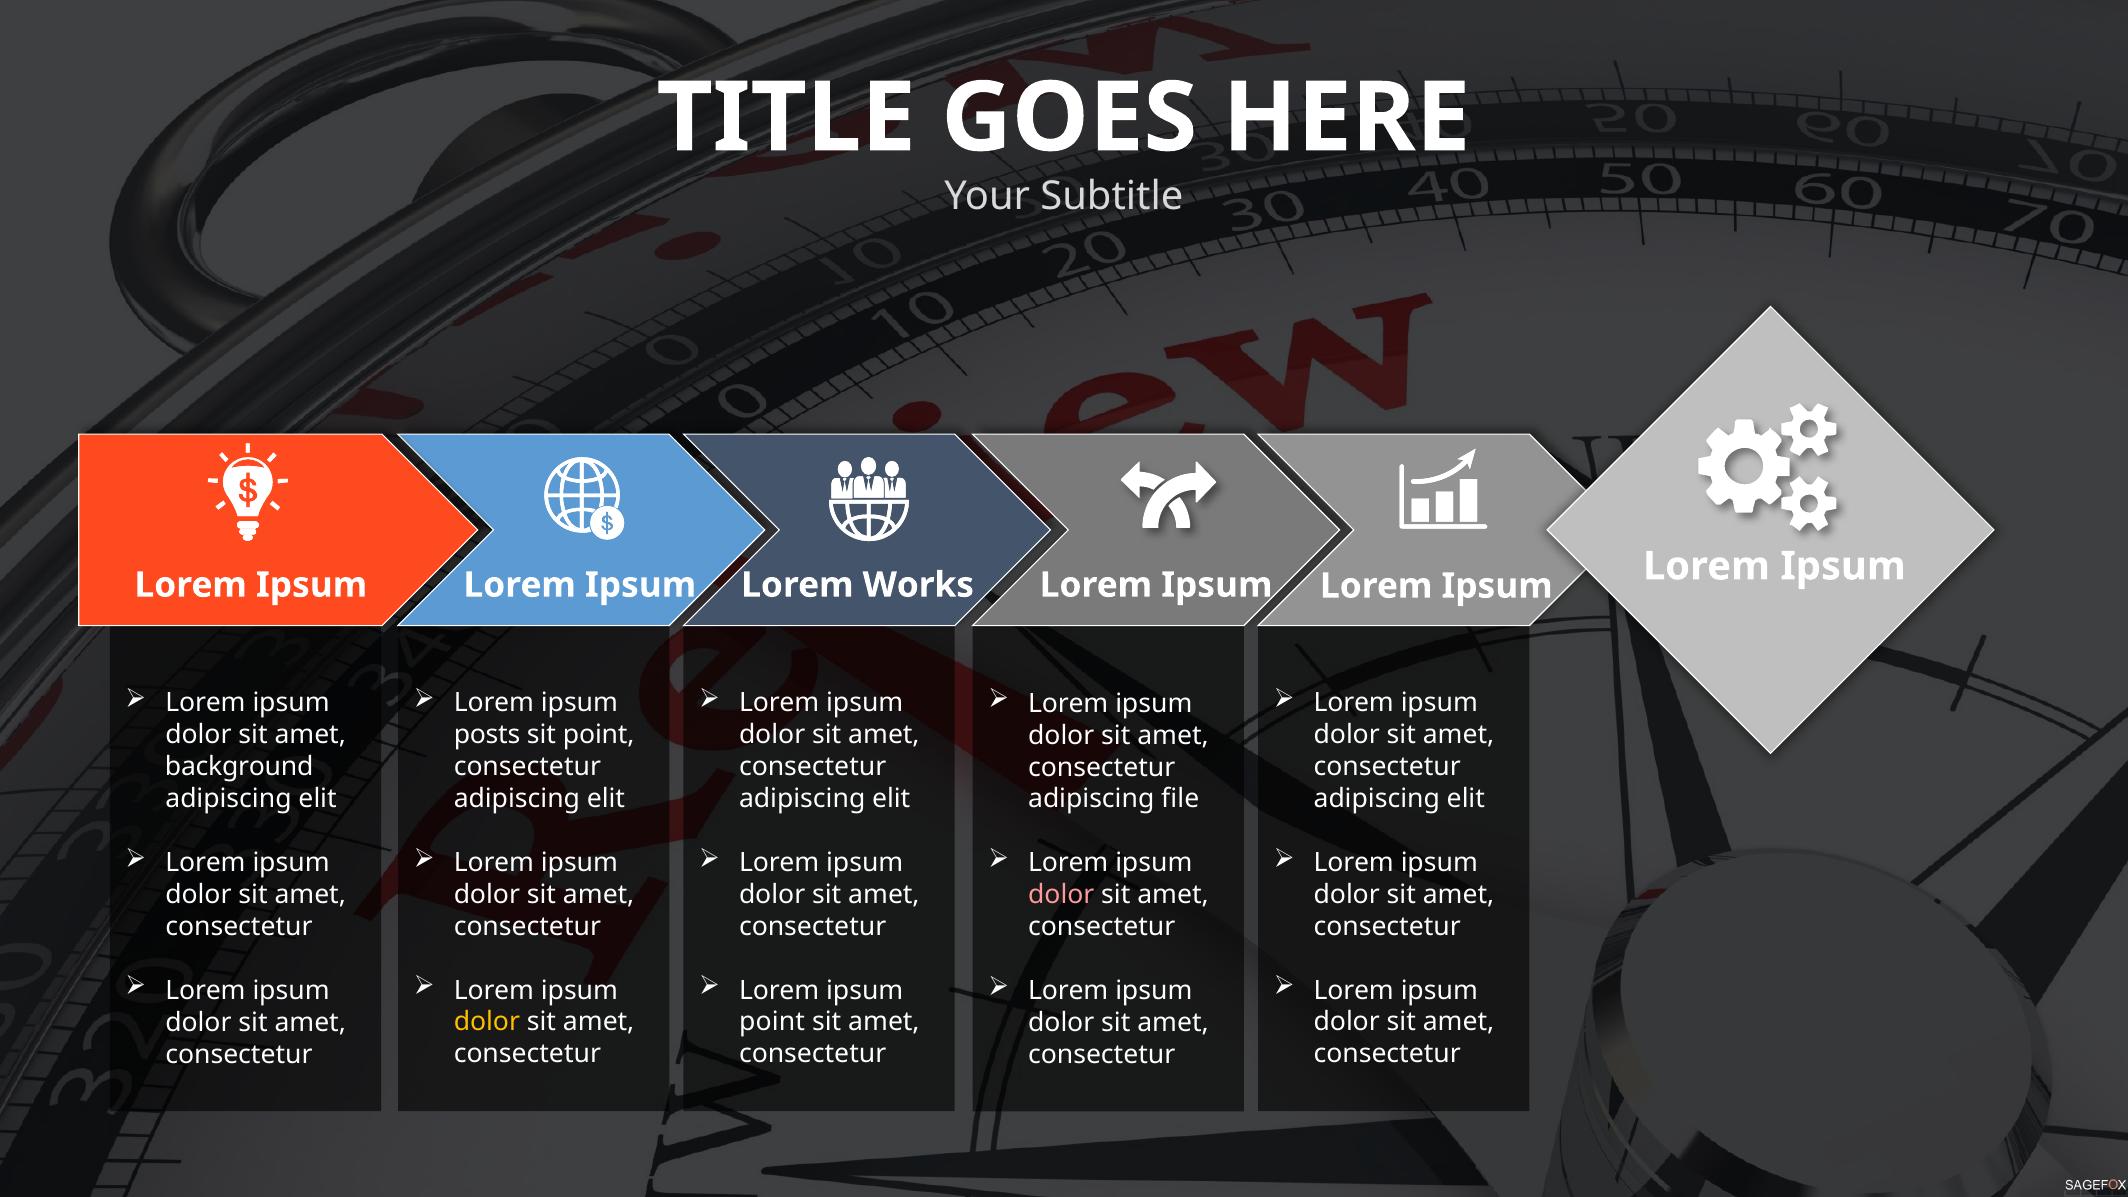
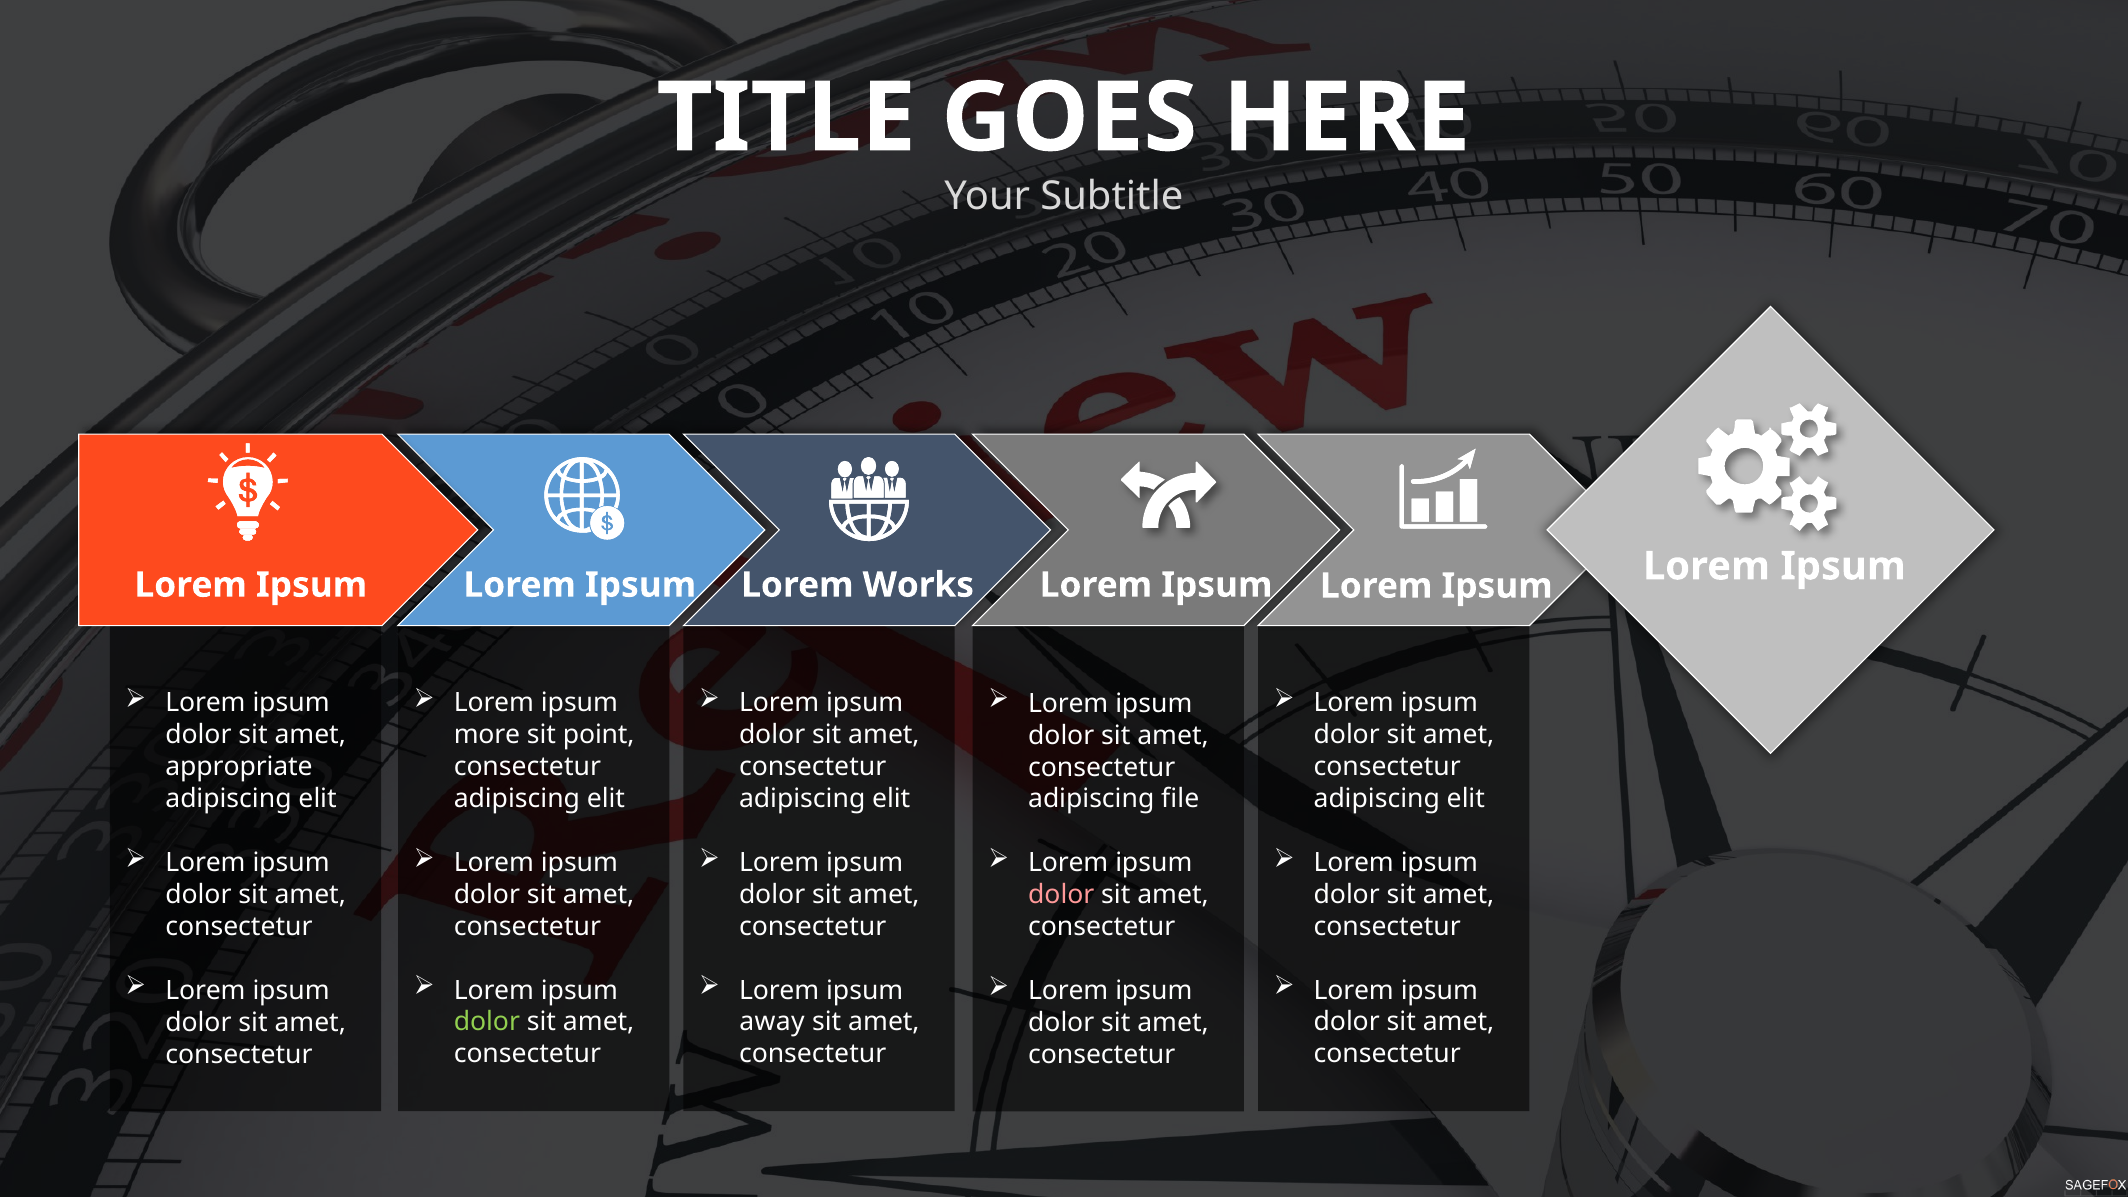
posts: posts -> more
background: background -> appropriate
dolor at (487, 1022) colour: yellow -> light green
point at (772, 1022): point -> away
